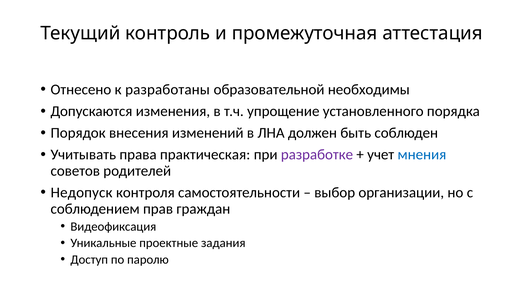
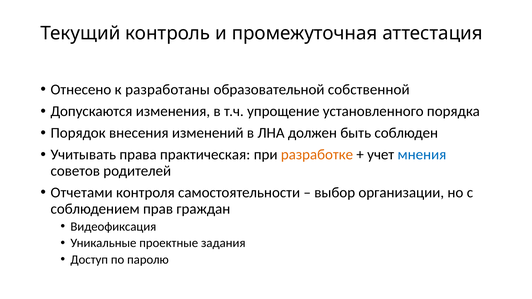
необходимы: необходимы -> собственной
разработке colour: purple -> orange
Недопуск: Недопуск -> Отчетами
